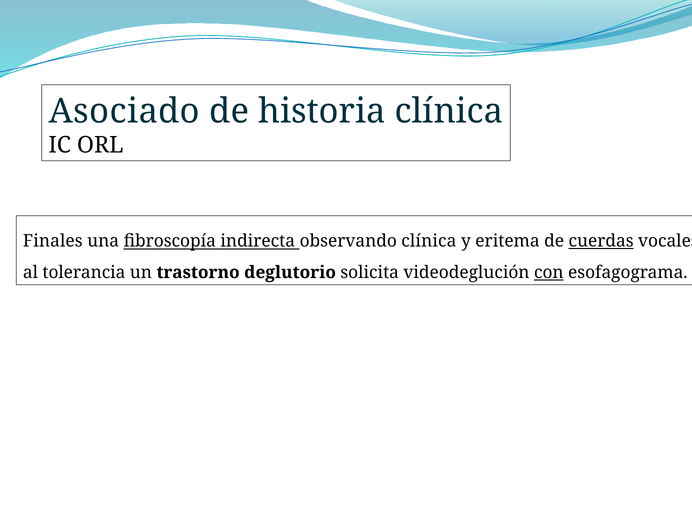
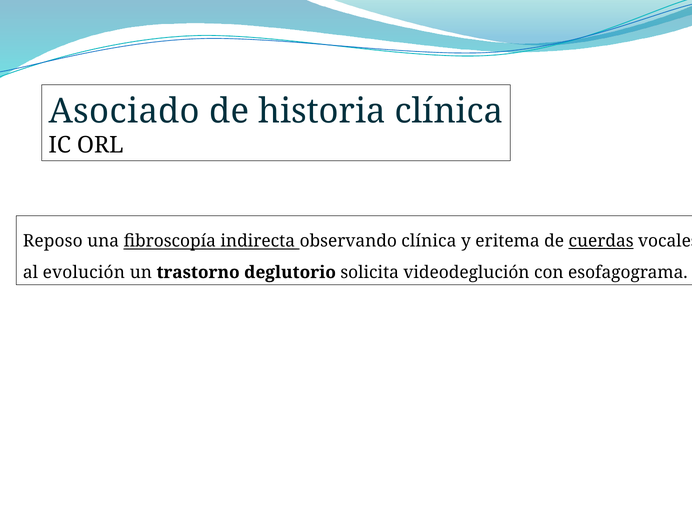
Finales: Finales -> Reposo
tolerancia: tolerancia -> evolución
con underline: present -> none
